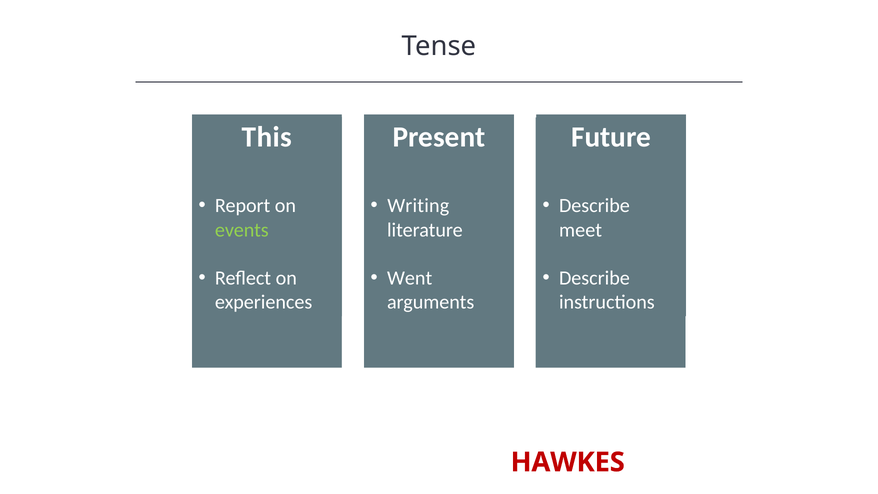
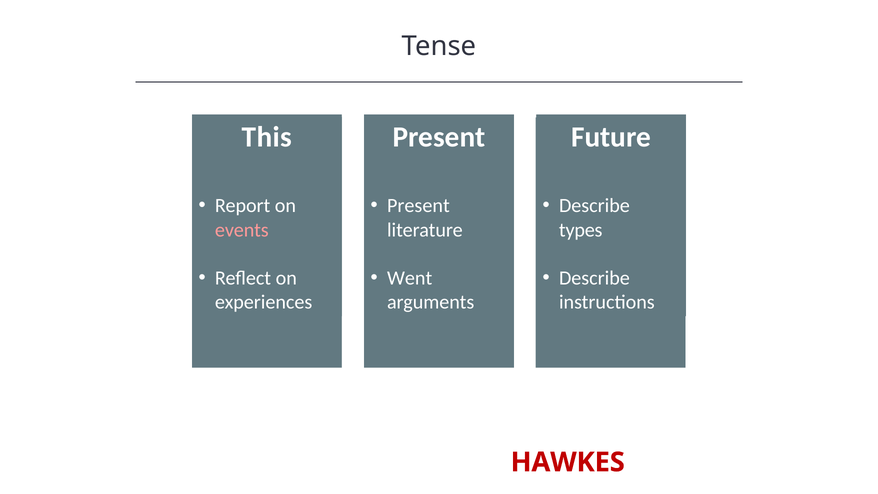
Writing at (418, 206): Writing -> Present
events colour: light green -> pink
meet: meet -> types
